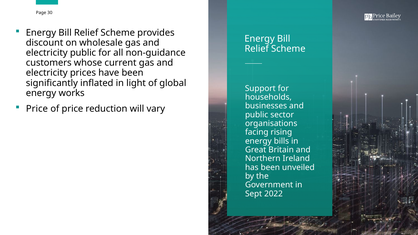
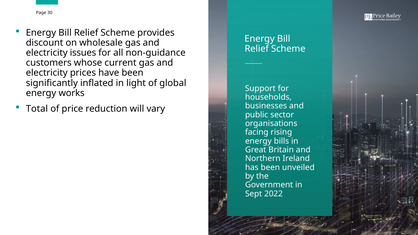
electricity public: public -> issues
Price at (37, 109): Price -> Total
